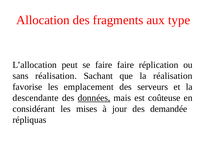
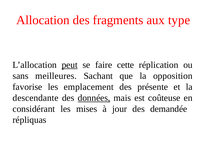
peut underline: none -> present
faire faire: faire -> cette
sans réalisation: réalisation -> meilleures
la réalisation: réalisation -> opposition
serveurs: serveurs -> présente
